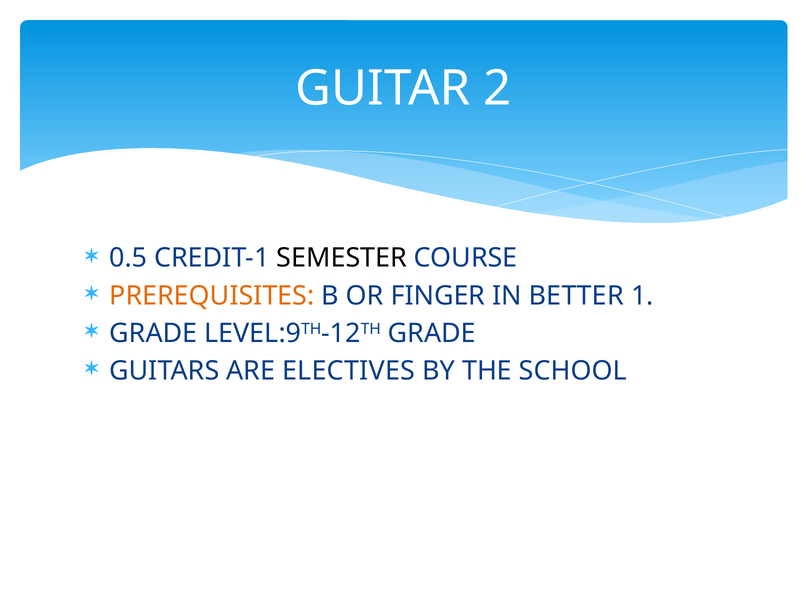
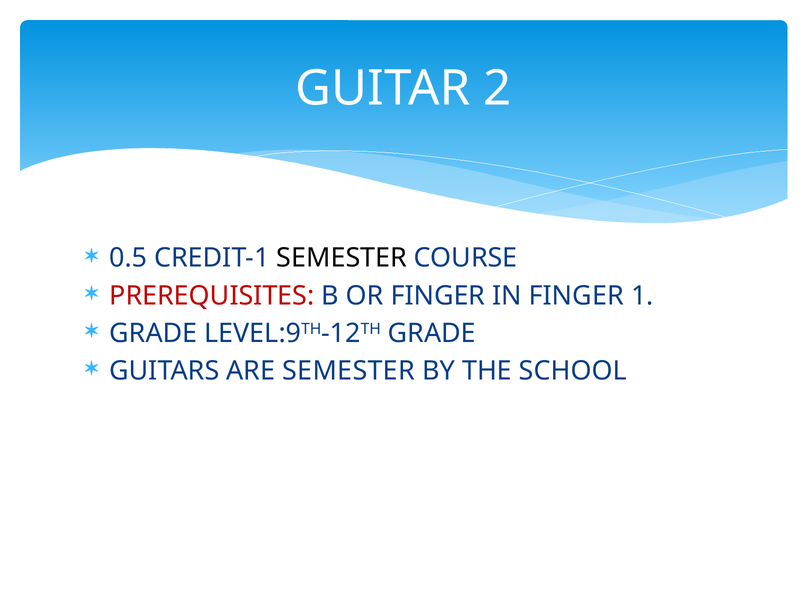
PREREQUISITES colour: orange -> red
IN BETTER: BETTER -> FINGER
ARE ELECTIVES: ELECTIVES -> SEMESTER
